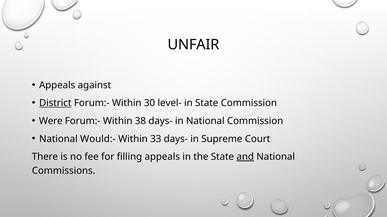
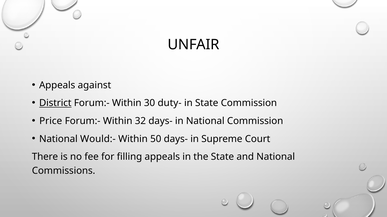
level-: level- -> duty-
Were: Were -> Price
38: 38 -> 32
33: 33 -> 50
and underline: present -> none
